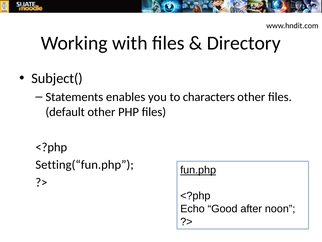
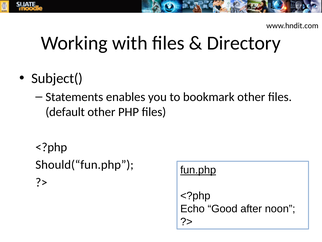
characters: characters -> bookmark
Setting(“fun.php: Setting(“fun.php -> Should(“fun.php
